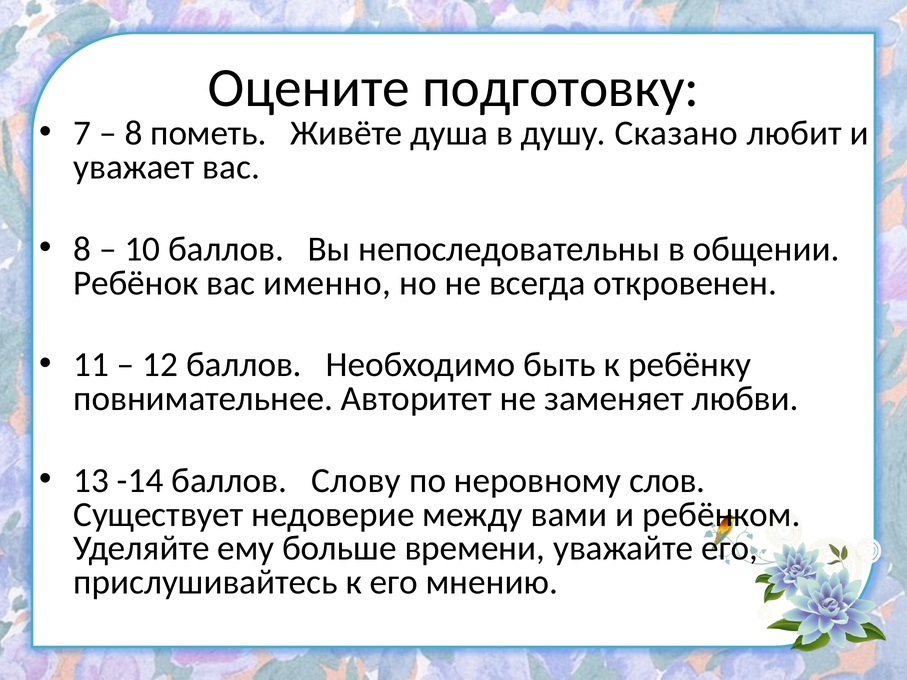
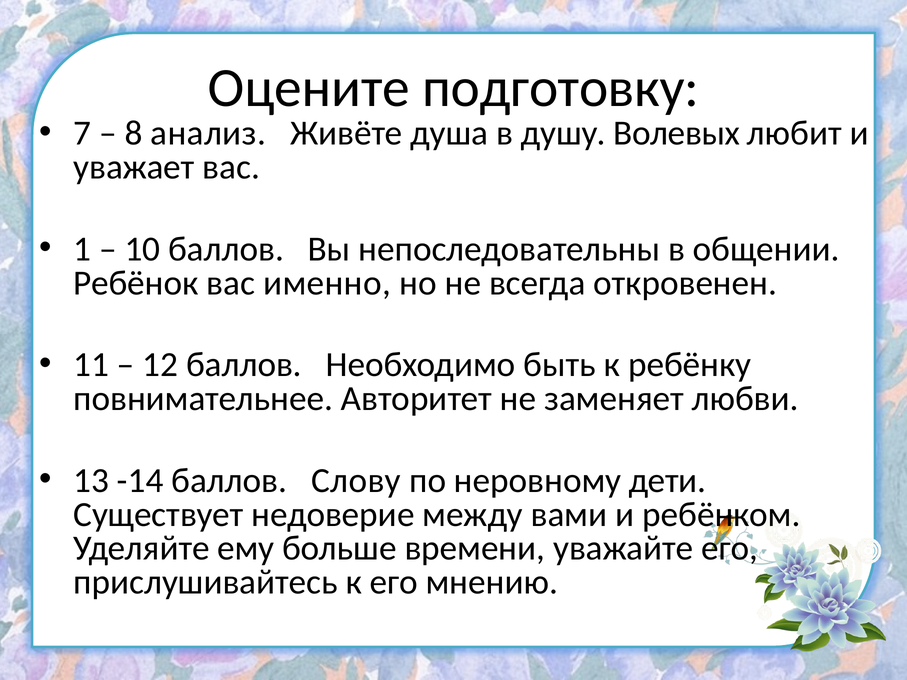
пометь: пометь -> анализ
Сказано: Сказано -> Волевых
8 at (82, 249): 8 -> 1
слов: слов -> дети
